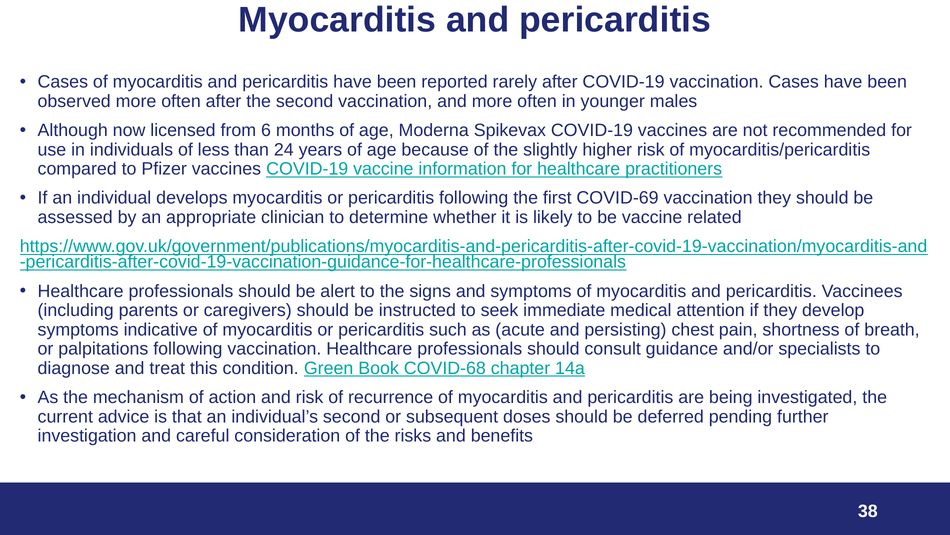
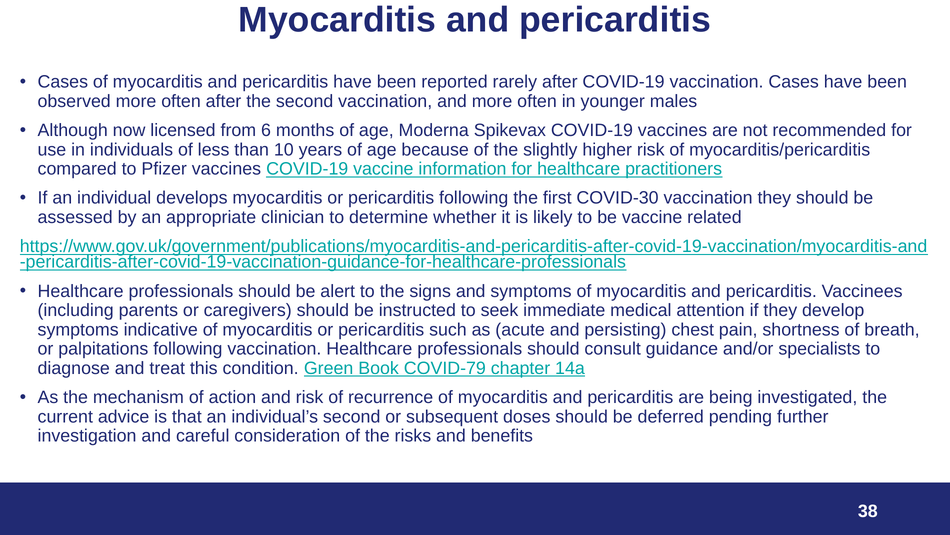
24: 24 -> 10
COVID-69: COVID-69 -> COVID-30
COVID-68: COVID-68 -> COVID-79
